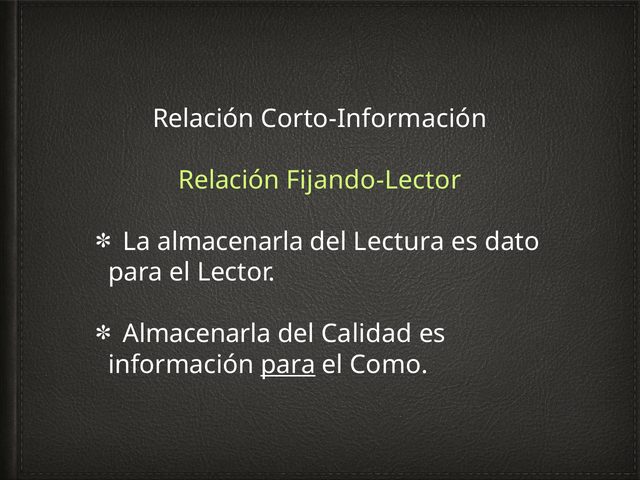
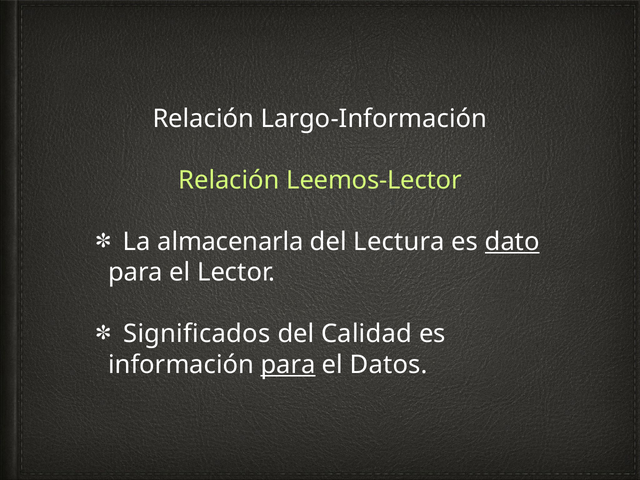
Corto-Información: Corto-Información -> Largo-Información
Fijando-Lector: Fijando-Lector -> Leemos-Lector
dato underline: none -> present
Almacenarla at (197, 334): Almacenarla -> Significados
Como: Como -> Datos
